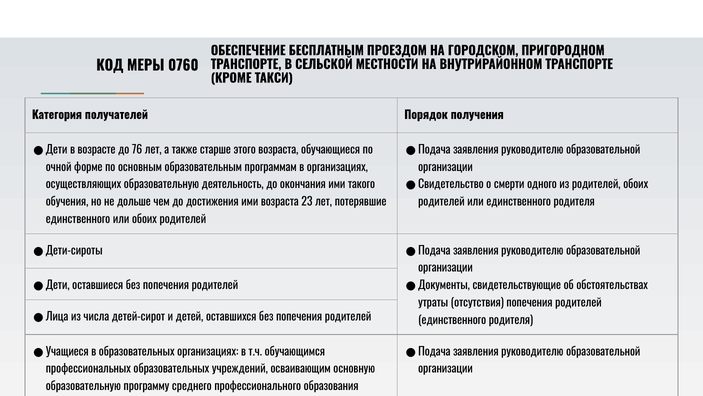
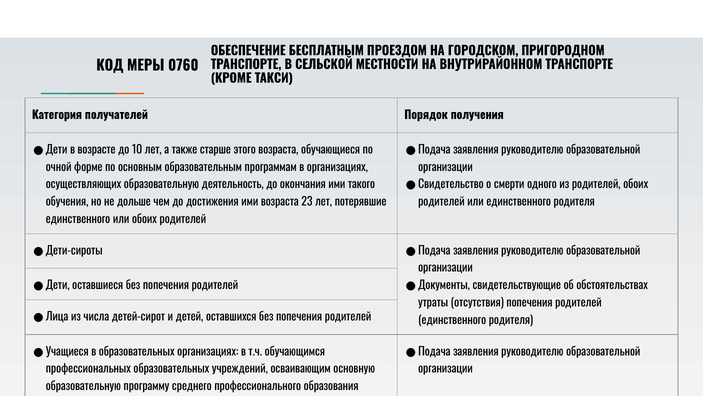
76: 76 -> 10
